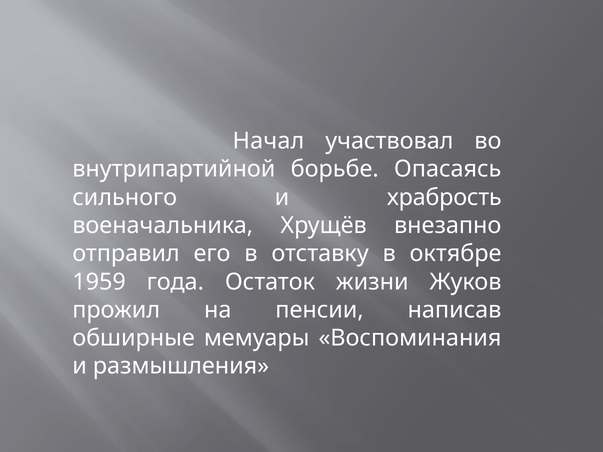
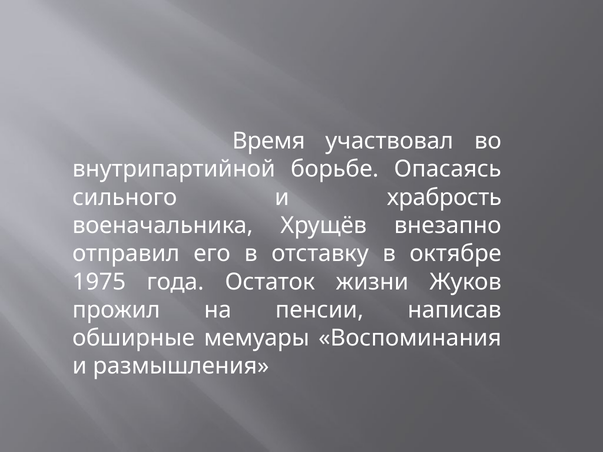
Начал: Начал -> Время
1959: 1959 -> 1975
